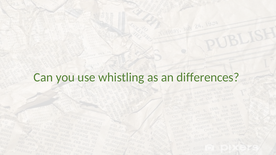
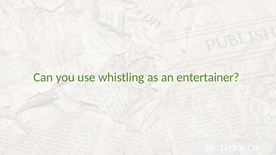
differences: differences -> entertainer
